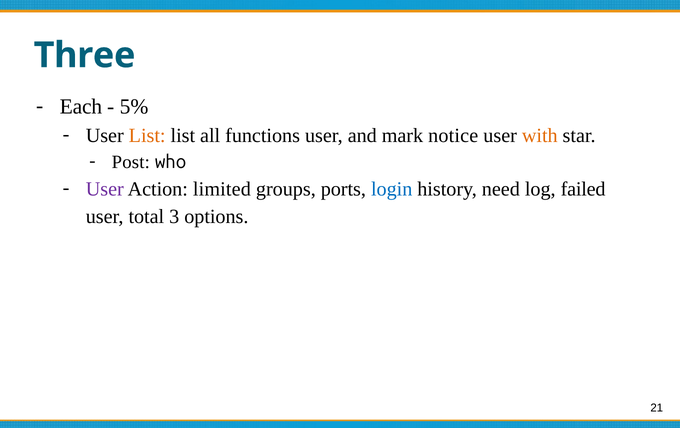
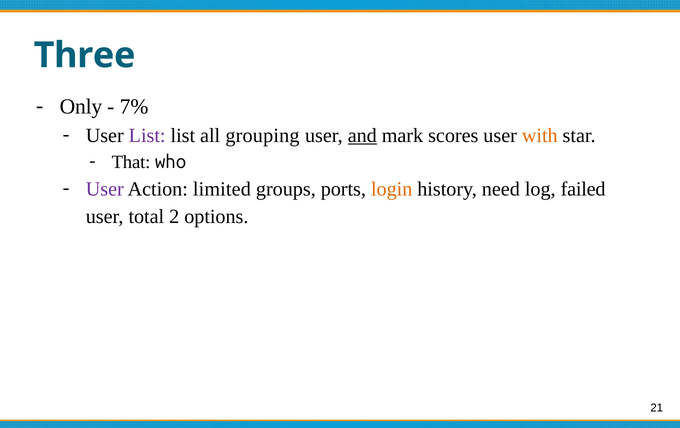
Each: Each -> Only
5%: 5% -> 7%
List at (147, 136) colour: orange -> purple
functions: functions -> grouping
and underline: none -> present
notice: notice -> scores
Post: Post -> That
login colour: blue -> orange
3: 3 -> 2
